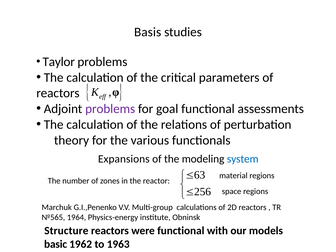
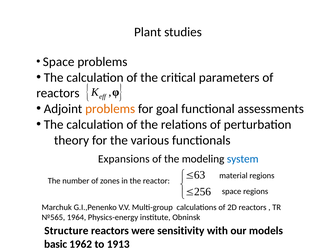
Basis: Basis -> Plant
Taylor at (59, 62): Taylor -> Space
problems at (110, 109) colour: purple -> orange
were functional: functional -> sensitivity
1963: 1963 -> 1913
